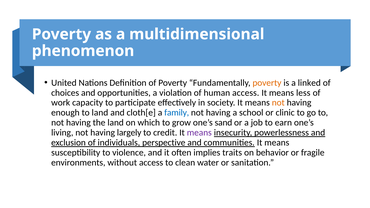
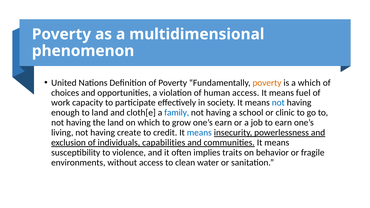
a linked: linked -> which
less: less -> fuel
not at (278, 103) colour: orange -> blue
one’s sand: sand -> earn
largely: largely -> create
means at (199, 133) colour: purple -> blue
perspective: perspective -> capabilities
